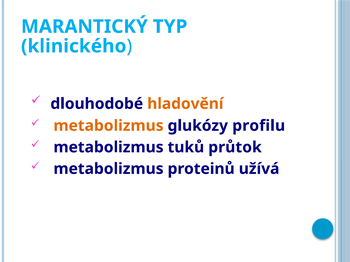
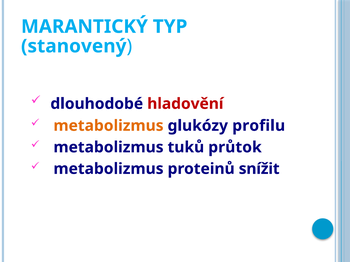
klinického: klinického -> stanovený
hladovění colour: orange -> red
užívá: užívá -> snížit
